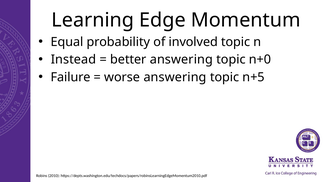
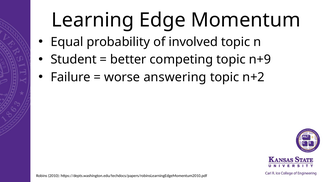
Instead: Instead -> Student
better answering: answering -> competing
n+0: n+0 -> n+9
n+5: n+5 -> n+2
